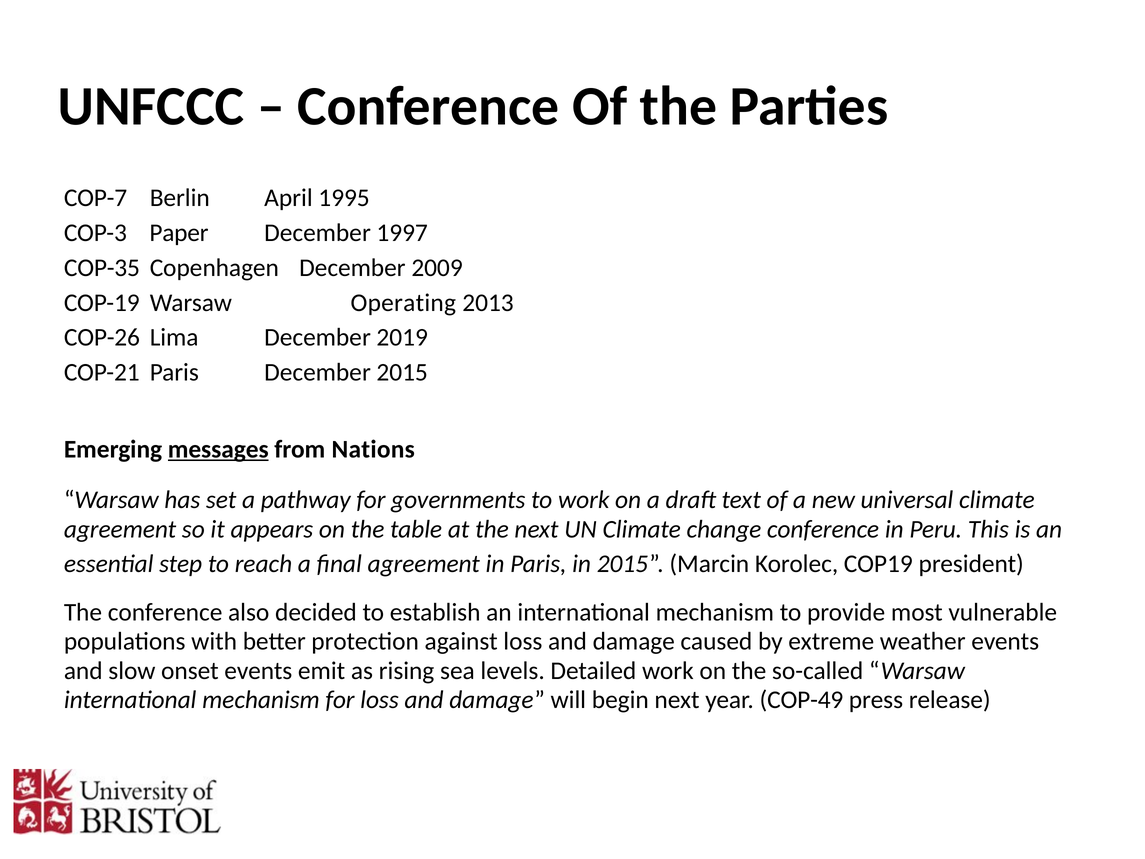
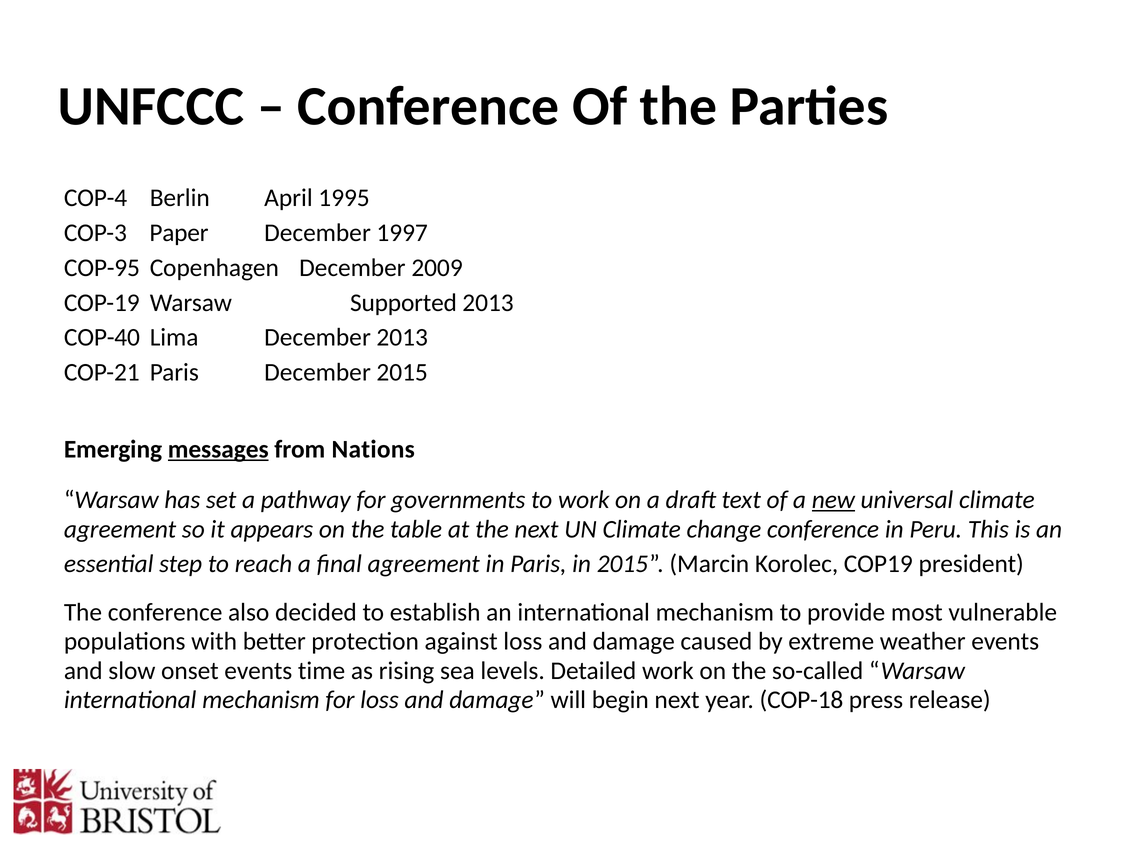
COP-7: COP-7 -> COP-4
COP-35: COP-35 -> COP-95
Operating: Operating -> Supported
COP-26: COP-26 -> COP-40
December 2019: 2019 -> 2013
new underline: none -> present
emit: emit -> time
COP-49: COP-49 -> COP-18
